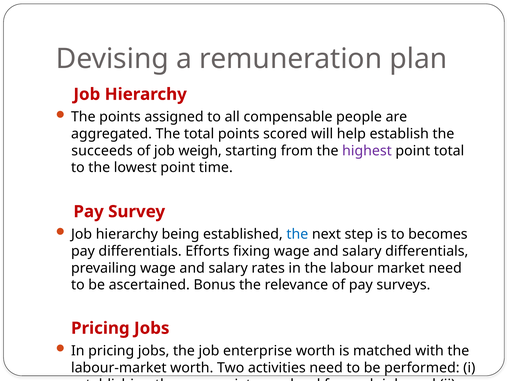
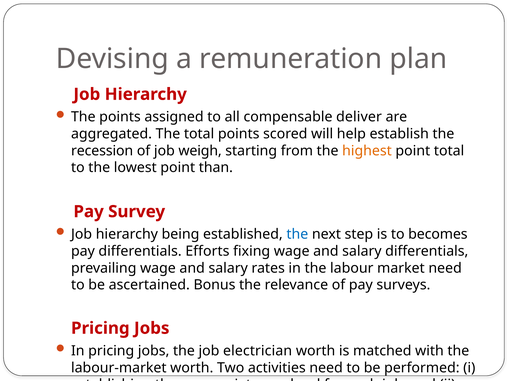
people: people -> deliver
succeeds: succeeds -> recession
highest colour: purple -> orange
time: time -> than
enterprise: enterprise -> electrician
